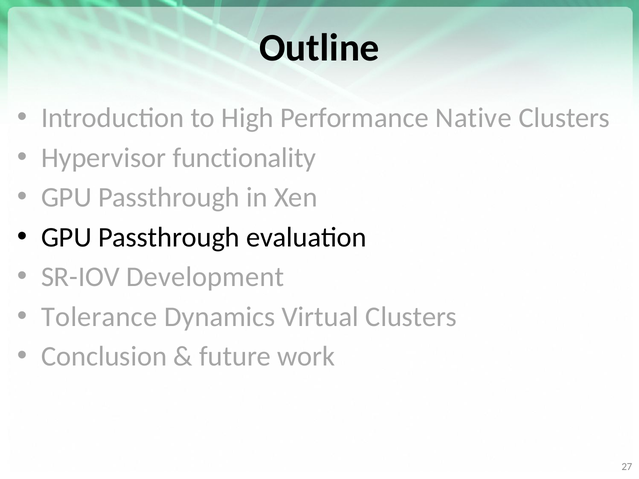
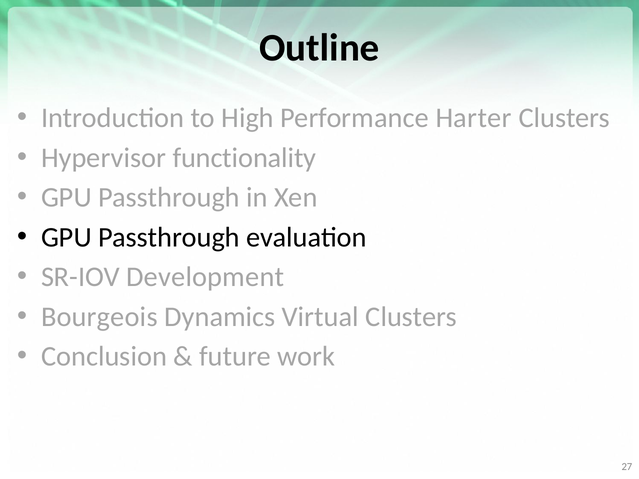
Native: Native -> Harter
Tolerance: Tolerance -> Bourgeois
